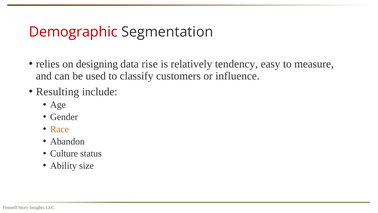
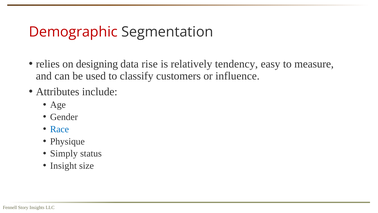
Resulting: Resulting -> Attributes
Race colour: orange -> blue
Abandon: Abandon -> Physique
Culture: Culture -> Simply
Ability: Ability -> Insight
